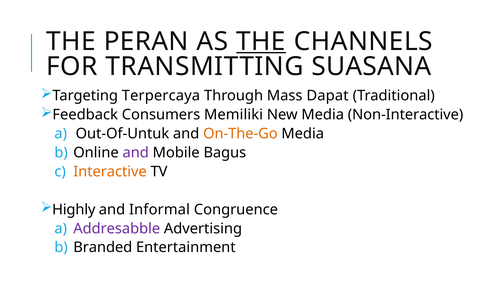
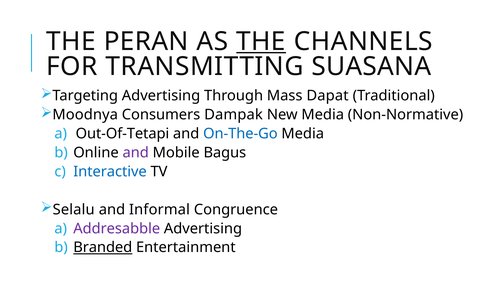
Targeting Terpercaya: Terpercaya -> Advertising
Feedback: Feedback -> Moodnya
Memiliki: Memiliki -> Dampak
Non-Interactive: Non-Interactive -> Non-Normative
Out-Of-Untuk: Out-Of-Untuk -> Out-Of-Tetapi
On-The-Go colour: orange -> blue
Interactive colour: orange -> blue
Highly: Highly -> Selalu
Branded underline: none -> present
